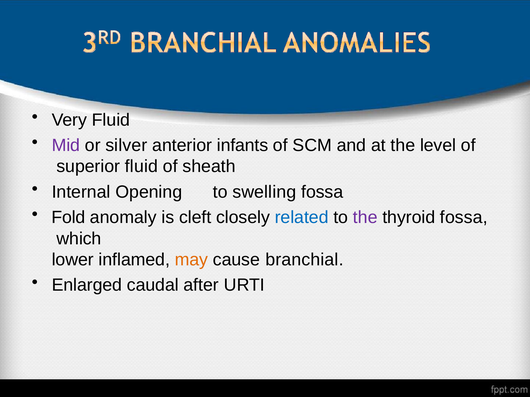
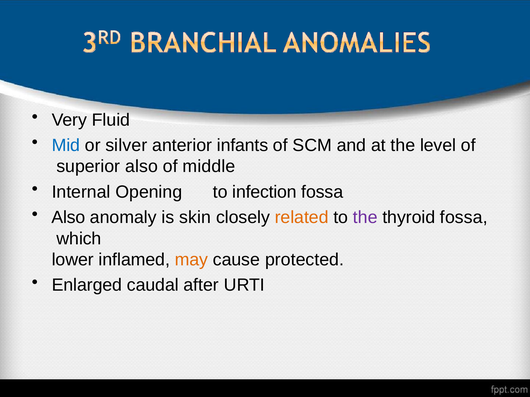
Mid colour: purple -> blue
superior fluid: fluid -> also
sheath: sheath -> middle
swelling: swelling -> infection
Fold at (68, 218): Fold -> Also
cleft: cleft -> skin
related colour: blue -> orange
branchial: branchial -> protected
